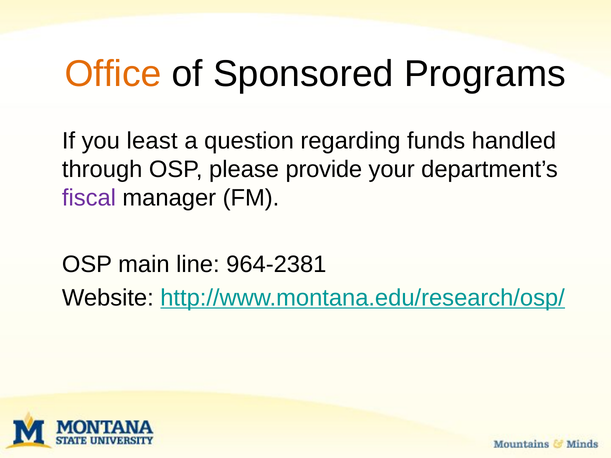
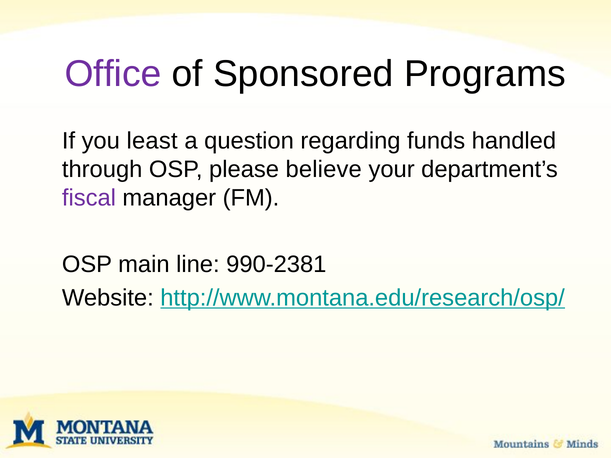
Office colour: orange -> purple
provide: provide -> believe
964-2381: 964-2381 -> 990-2381
